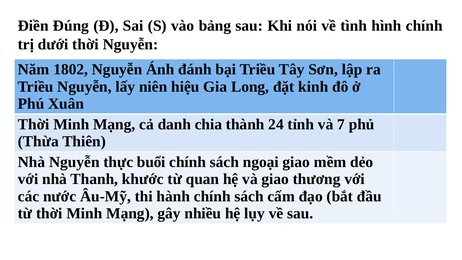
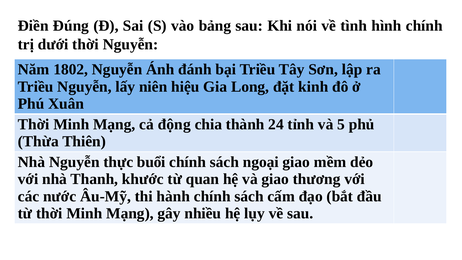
danh: danh -> động
7: 7 -> 5
